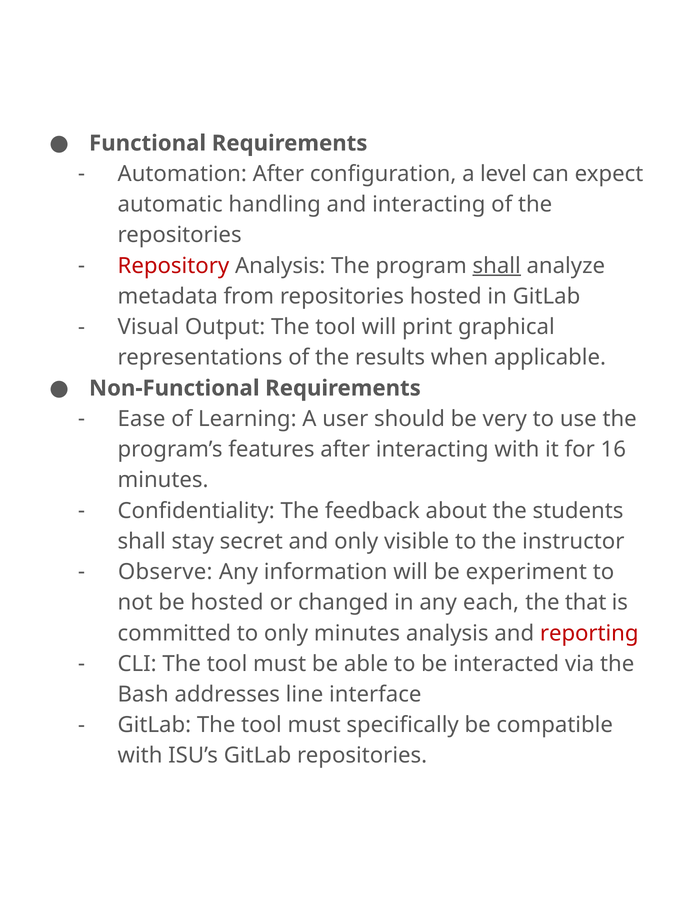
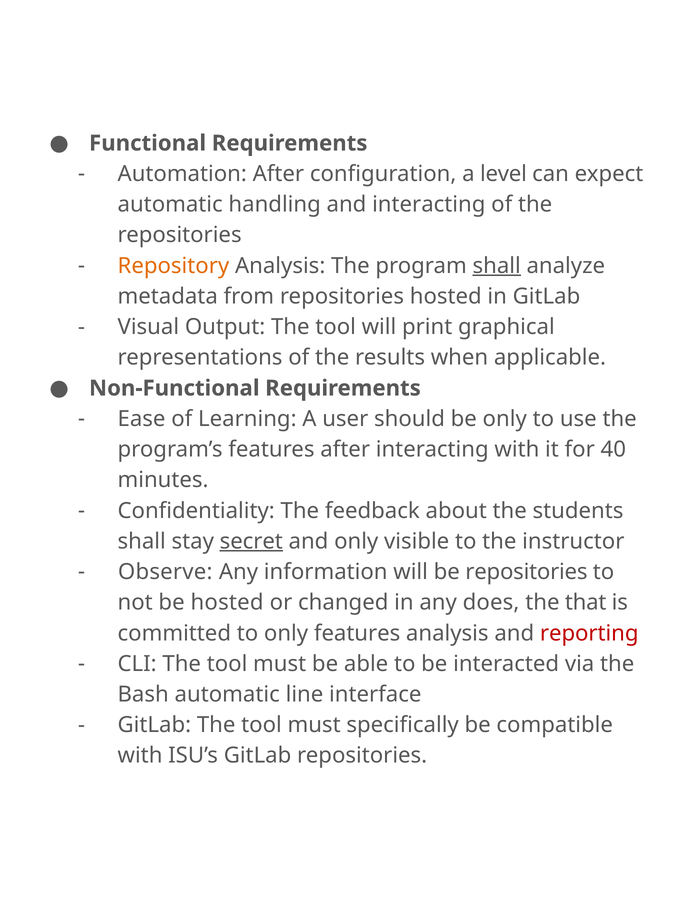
Repository colour: red -> orange
be very: very -> only
16: 16 -> 40
secret underline: none -> present
be experiment: experiment -> repositories
each: each -> does
only minutes: minutes -> features
Bash addresses: addresses -> automatic
